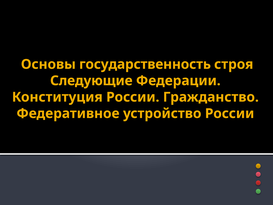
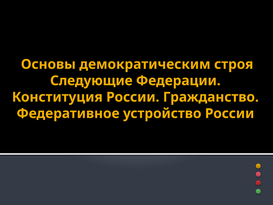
государственность: государственность -> демократическим
